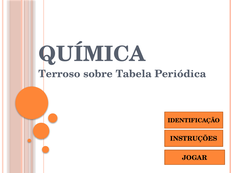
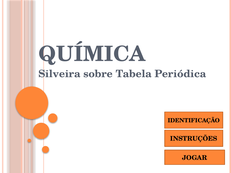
Terroso: Terroso -> Silveira
